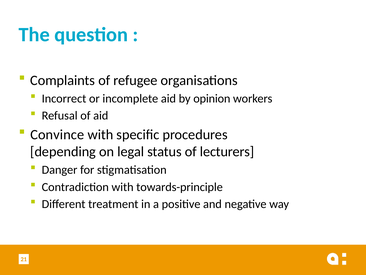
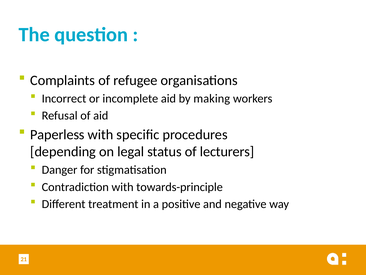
opinion: opinion -> making
Convince: Convince -> Paperless
